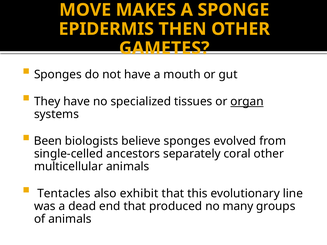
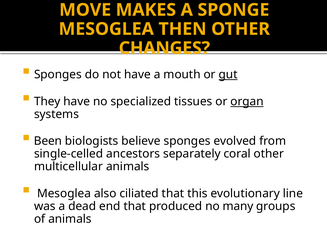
EPIDERMIS at (106, 29): EPIDERMIS -> MESOGLEA
GAMETES: GAMETES -> CHANGES
gut underline: none -> present
Tentacles at (64, 194): Tentacles -> Mesoglea
exhibit: exhibit -> ciliated
